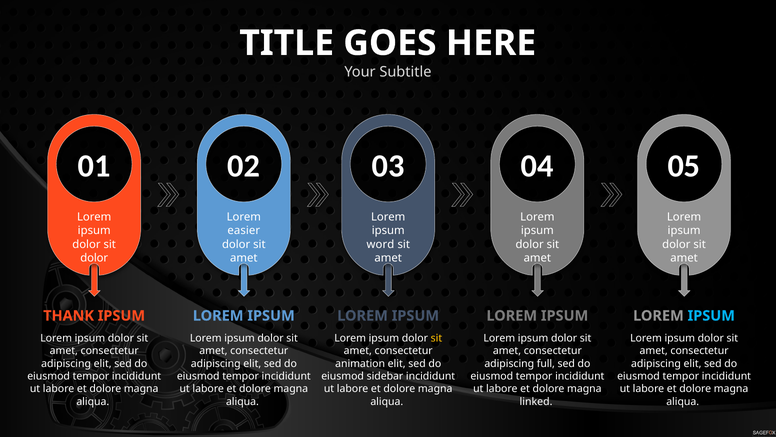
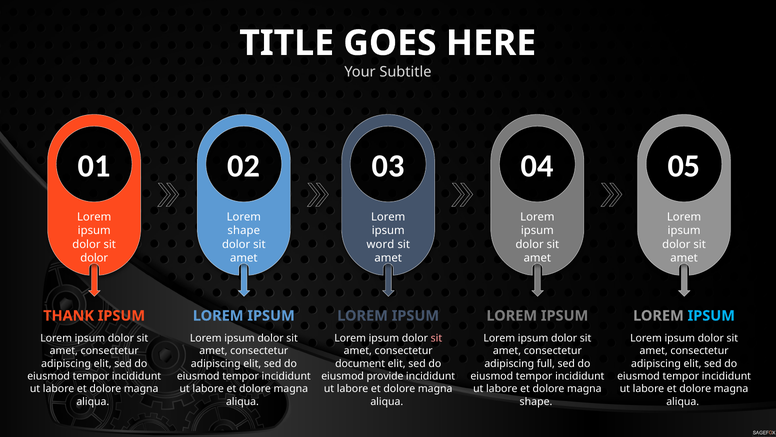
easier at (244, 230): easier -> shape
sit at (436, 338) colour: yellow -> pink
animation: animation -> document
sidebar: sidebar -> provide
linked at (536, 401): linked -> shape
